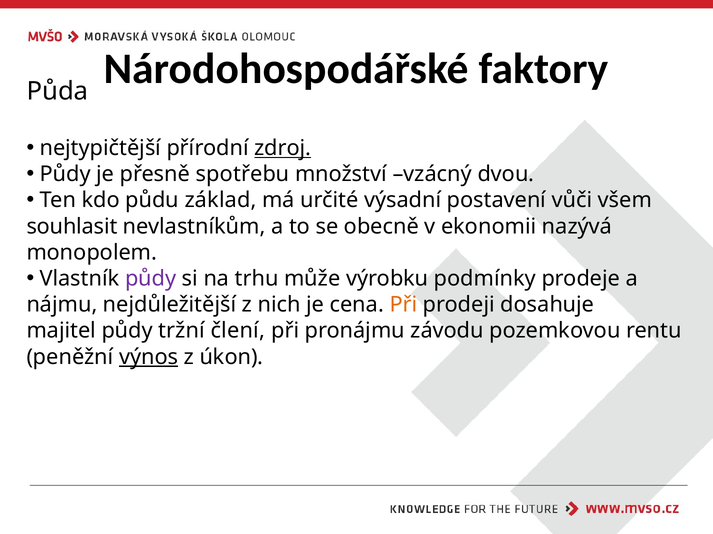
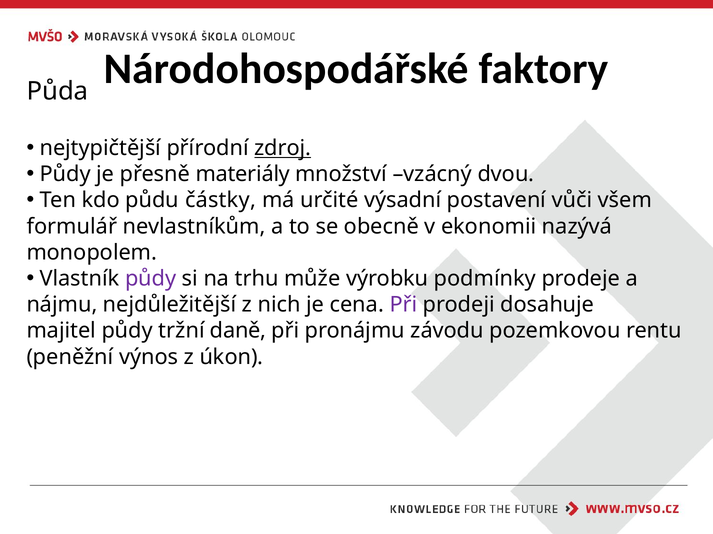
spotřebu: spotřebu -> materiály
základ: základ -> částky
souhlasit: souhlasit -> formulář
Při at (403, 305) colour: orange -> purple
člení: člení -> daně
výnos underline: present -> none
